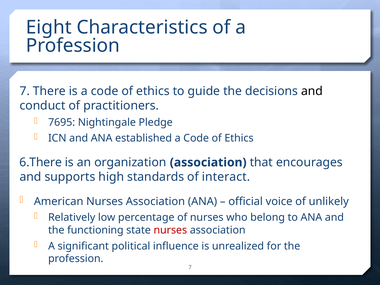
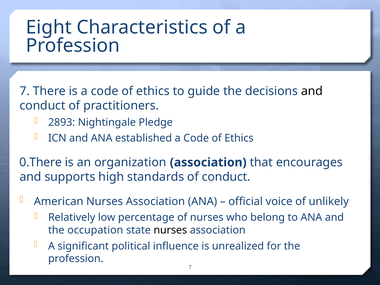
7695: 7695 -> 2893
6.There: 6.There -> 0.There
of interact: interact -> conduct
functioning: functioning -> occupation
nurses at (170, 230) colour: red -> black
